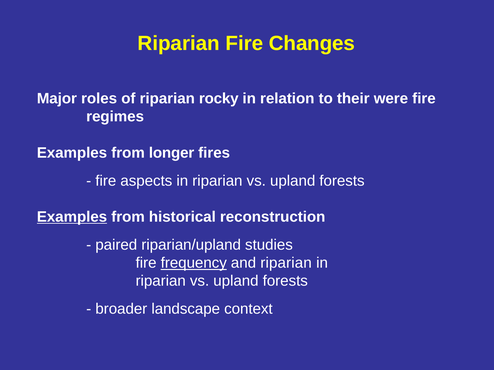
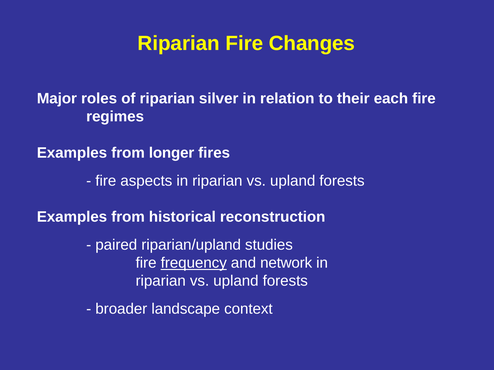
rocky: rocky -> silver
were: were -> each
Examples at (72, 217) underline: present -> none
and riparian: riparian -> network
